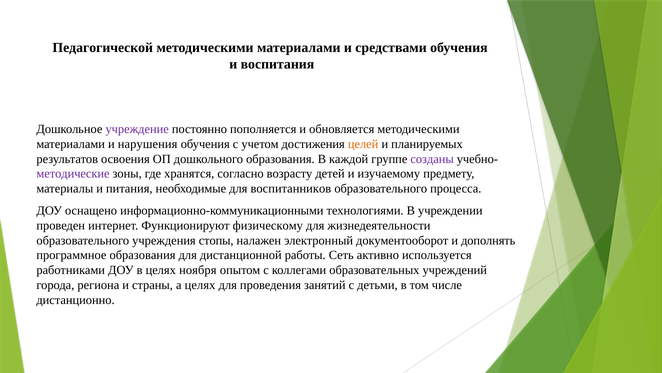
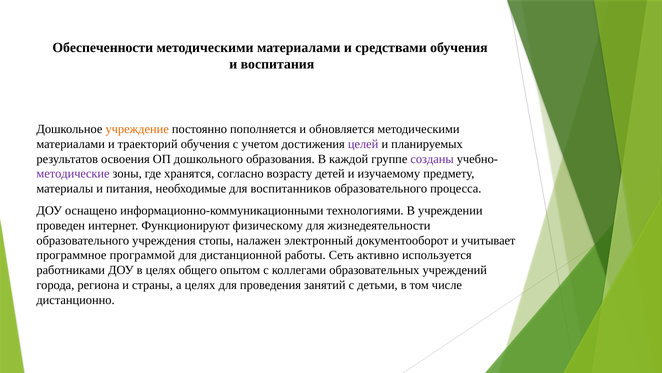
Педагогической: Педагогической -> Обеспеченности
учреждение colour: purple -> orange
нарушения: нарушения -> траекторий
целей colour: orange -> purple
дополнять: дополнять -> учитывает
программное образования: образования -> программой
ноября: ноября -> общего
